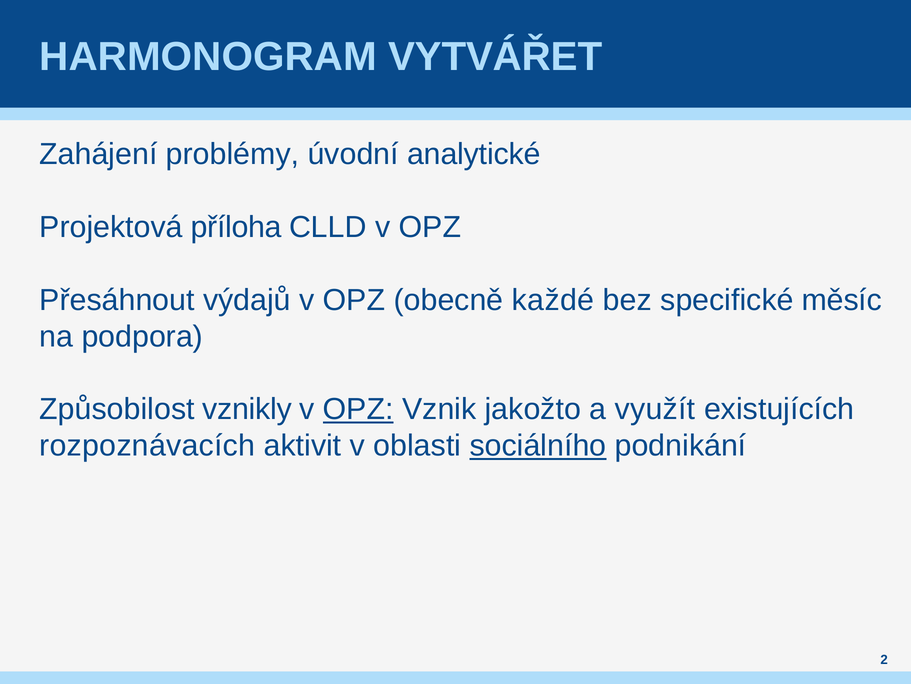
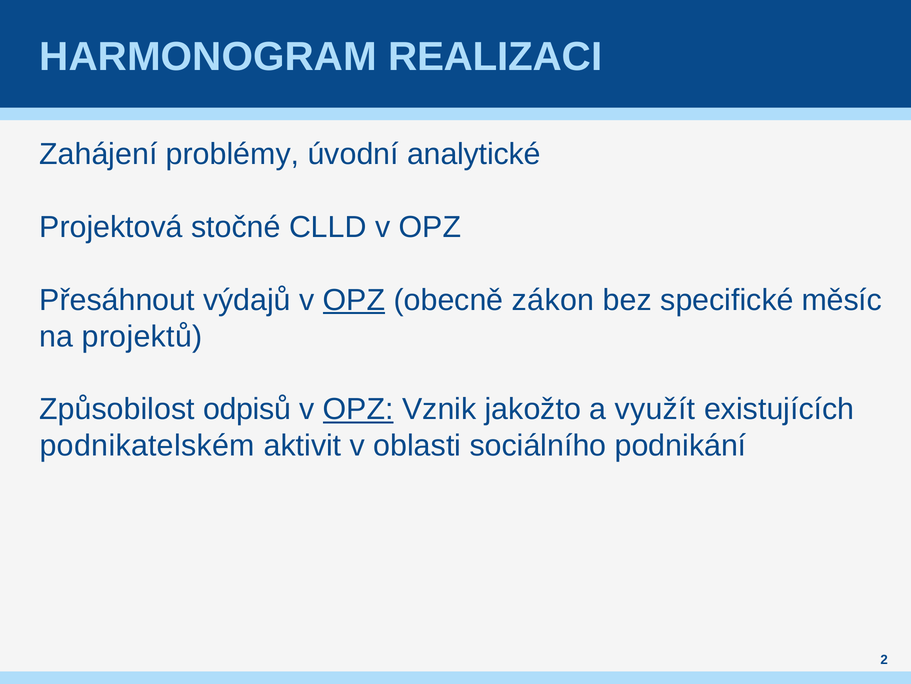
VYTVÁŘET: VYTVÁŘET -> REALIZACI
příloha: příloha -> stočné
OPZ at (354, 300) underline: none -> present
každé: každé -> zákon
podpora: podpora -> projektů
vznikly: vznikly -> odpisů
rozpoznávacích: rozpoznávacích -> podnikatelském
sociálního underline: present -> none
